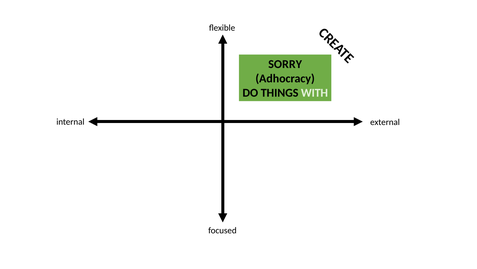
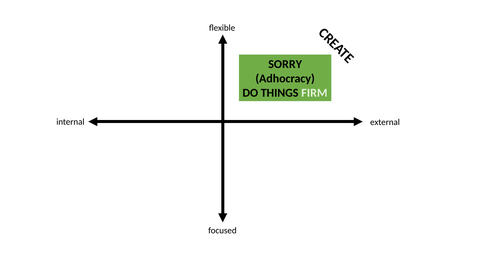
WITH: WITH -> FIRM
